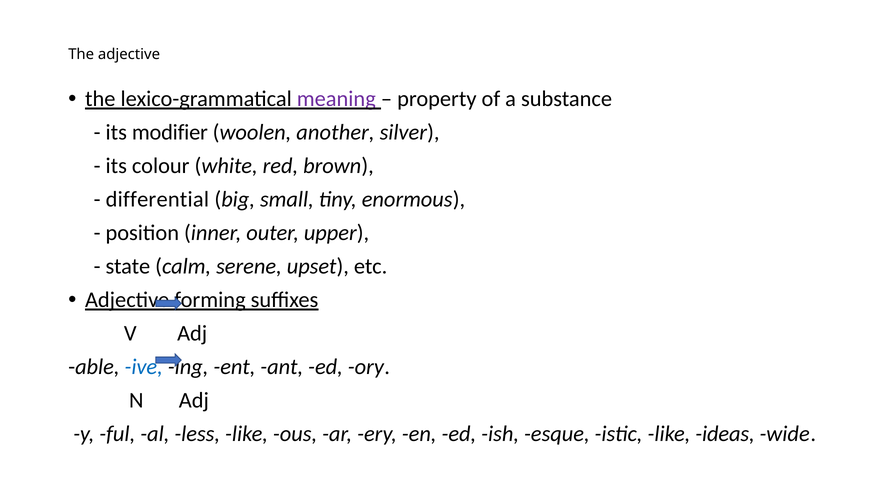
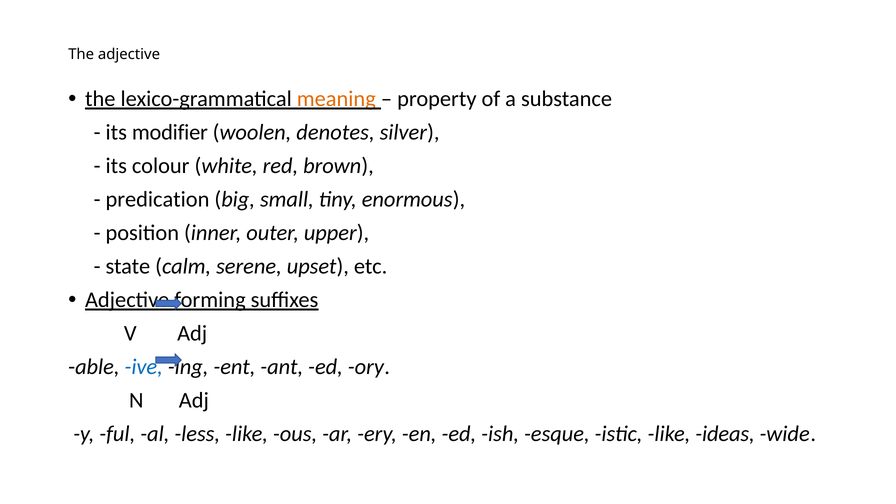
meaning colour: purple -> orange
another: another -> denotes
differential: differential -> predication
